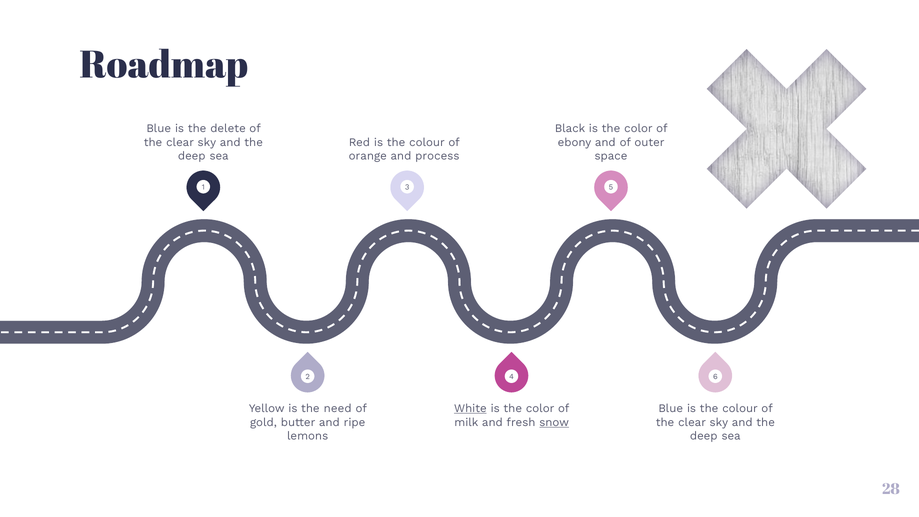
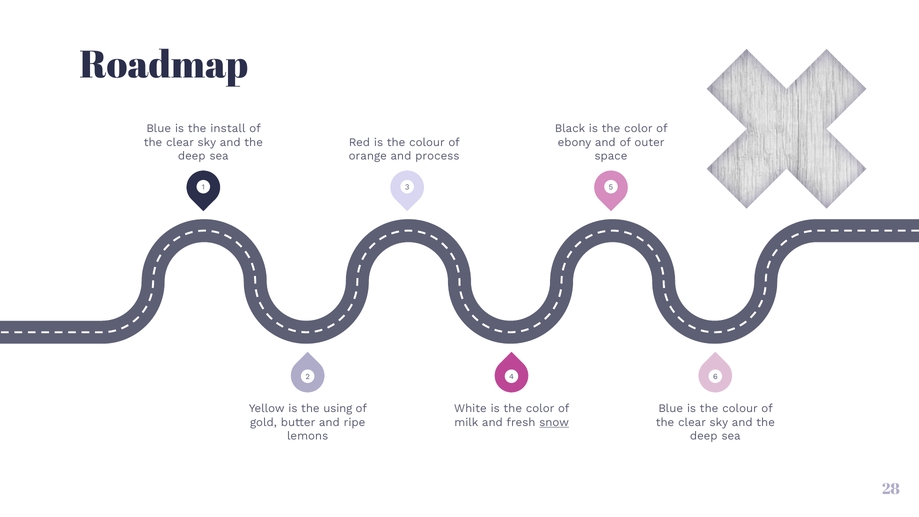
delete: delete -> install
need: need -> using
White underline: present -> none
